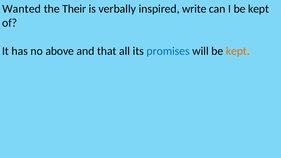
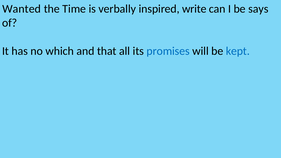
Their: Their -> Time
I be kept: kept -> says
above: above -> which
kept at (238, 51) colour: orange -> blue
